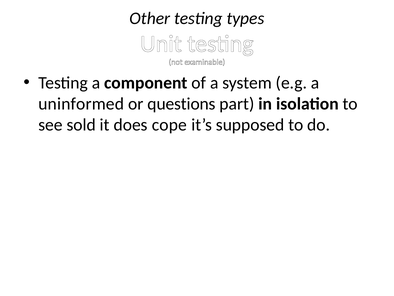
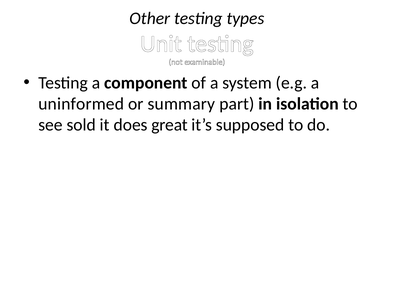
questions: questions -> summary
cope: cope -> great
